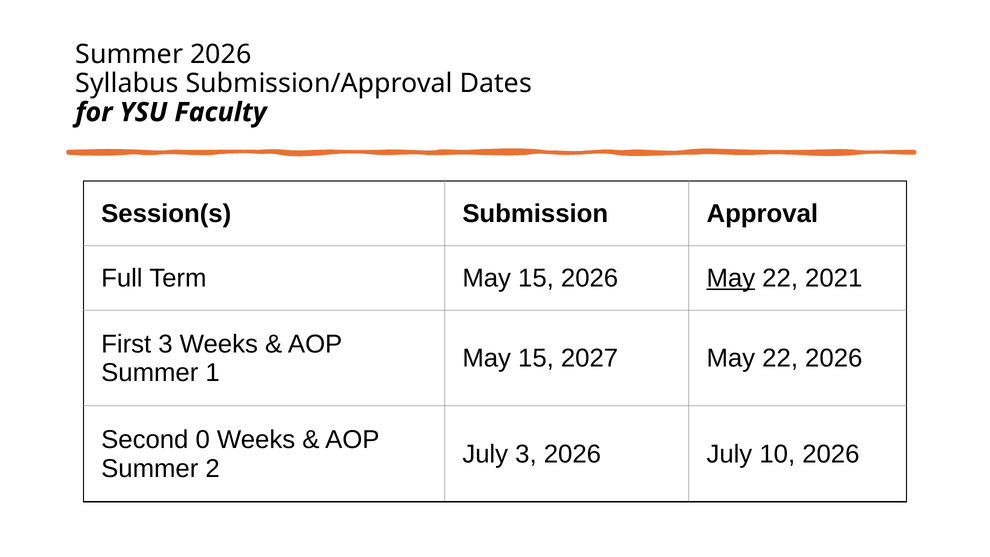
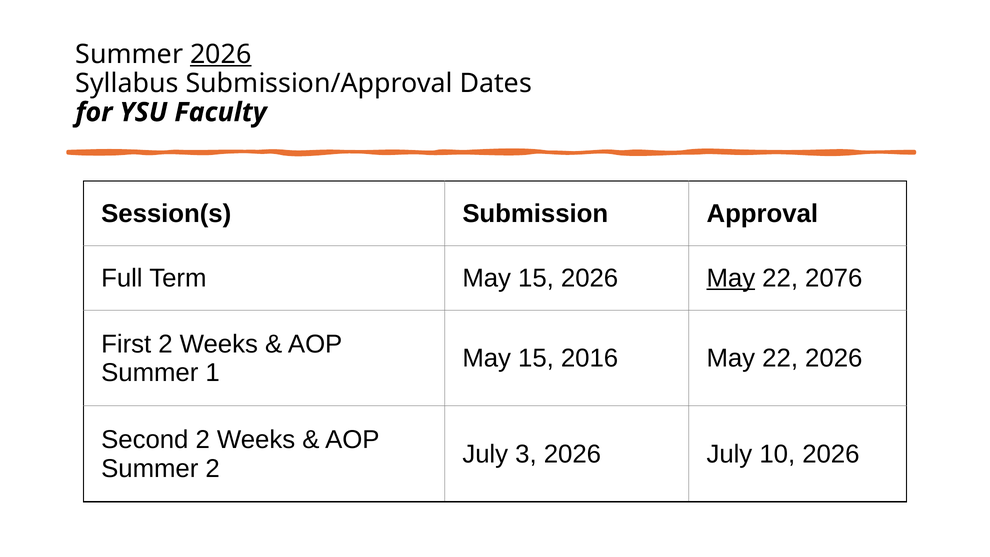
2026 at (221, 54) underline: none -> present
2021: 2021 -> 2076
First 3: 3 -> 2
2027: 2027 -> 2016
Second 0: 0 -> 2
